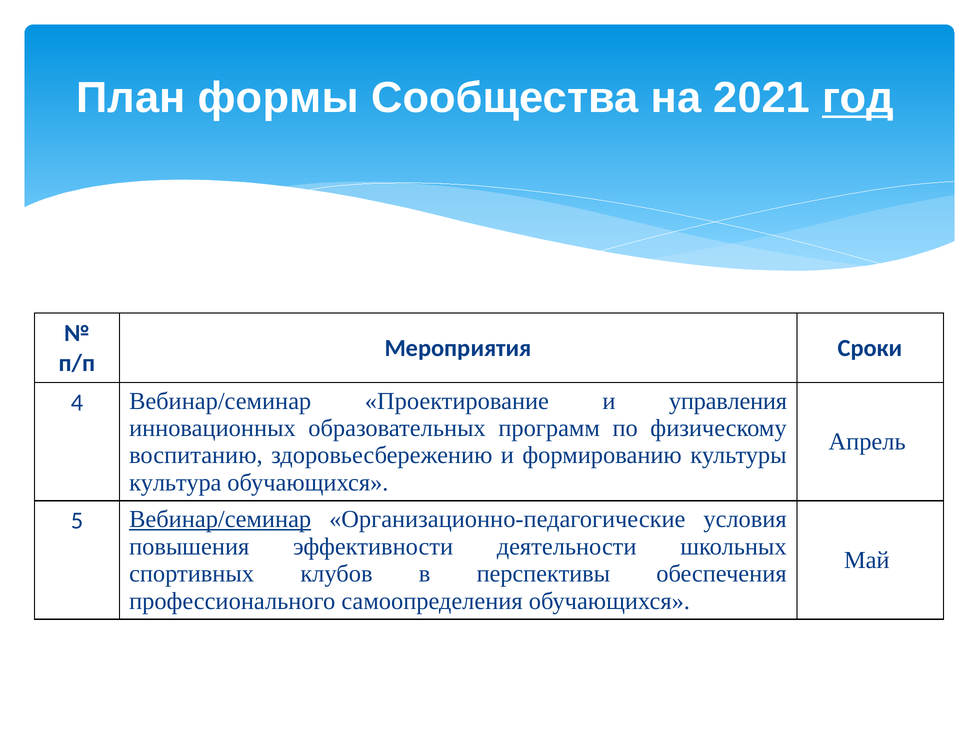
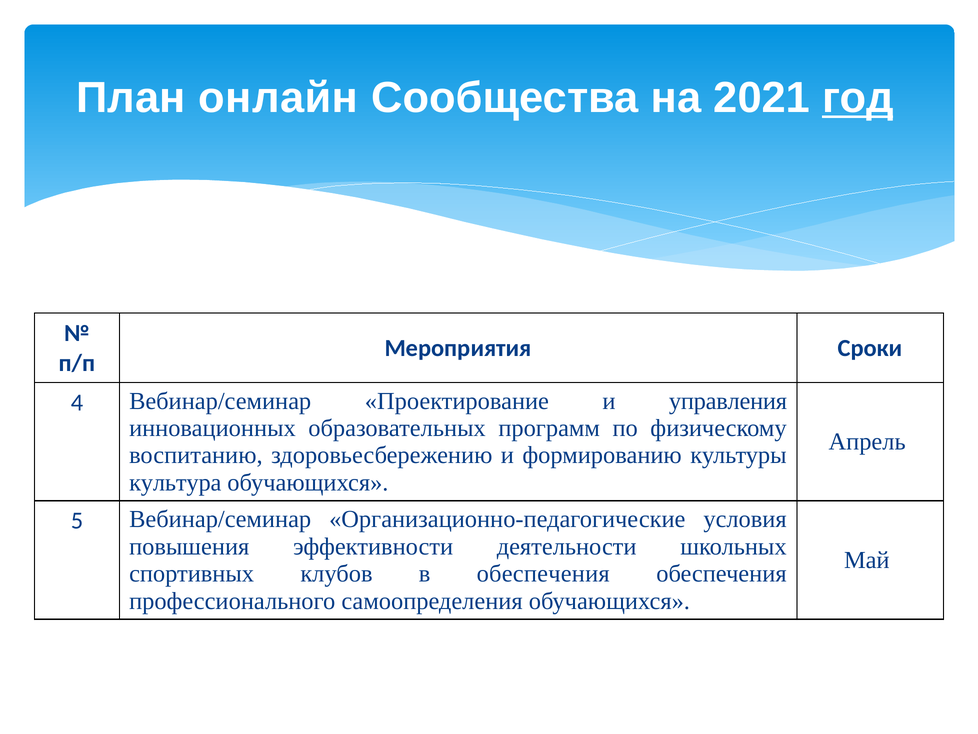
формы: формы -> онлайн
Вебинар/семинар at (220, 519) underline: present -> none
в перспективы: перспективы -> обеспечения
